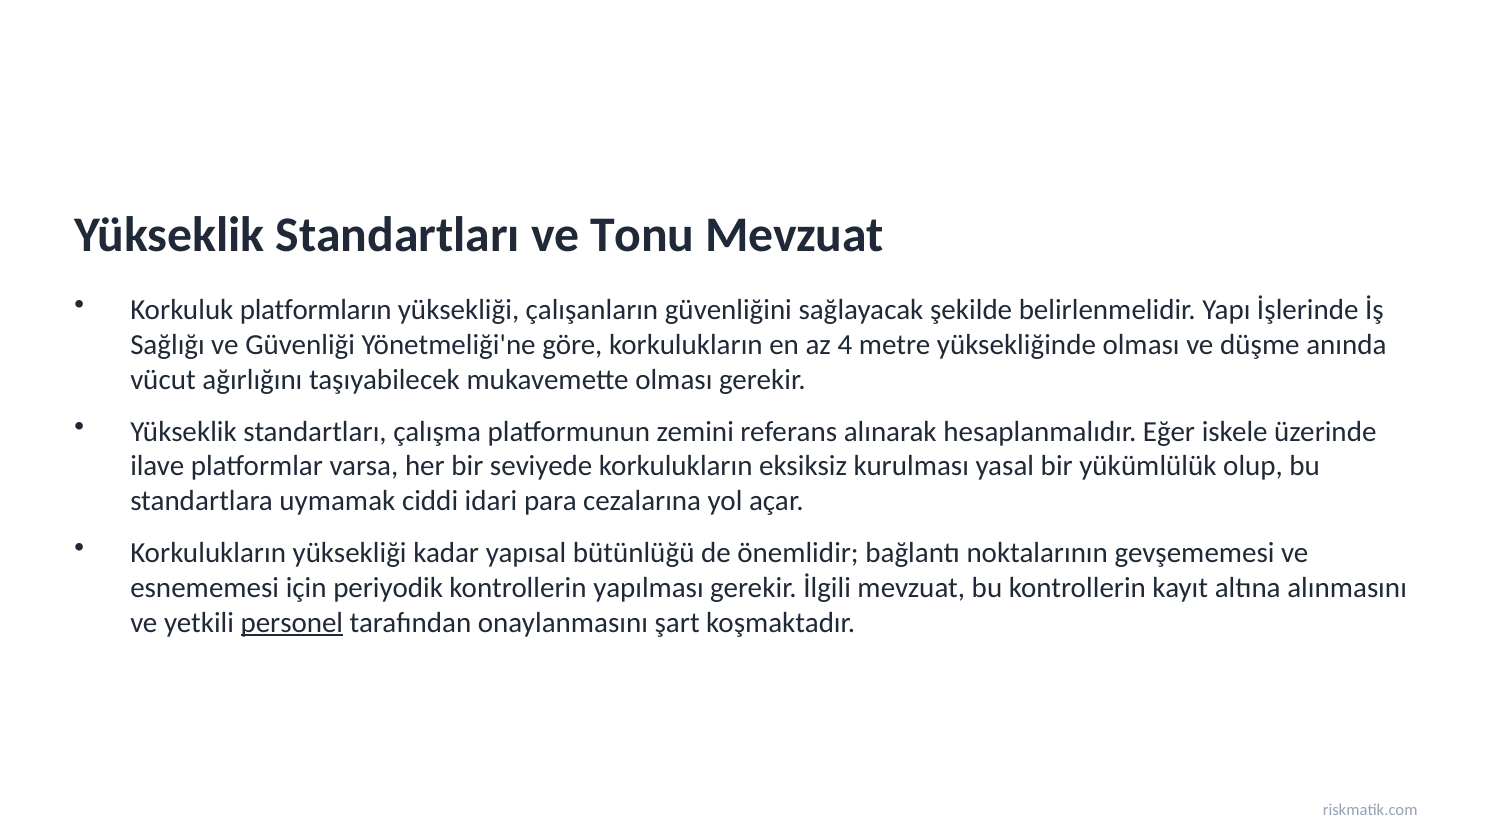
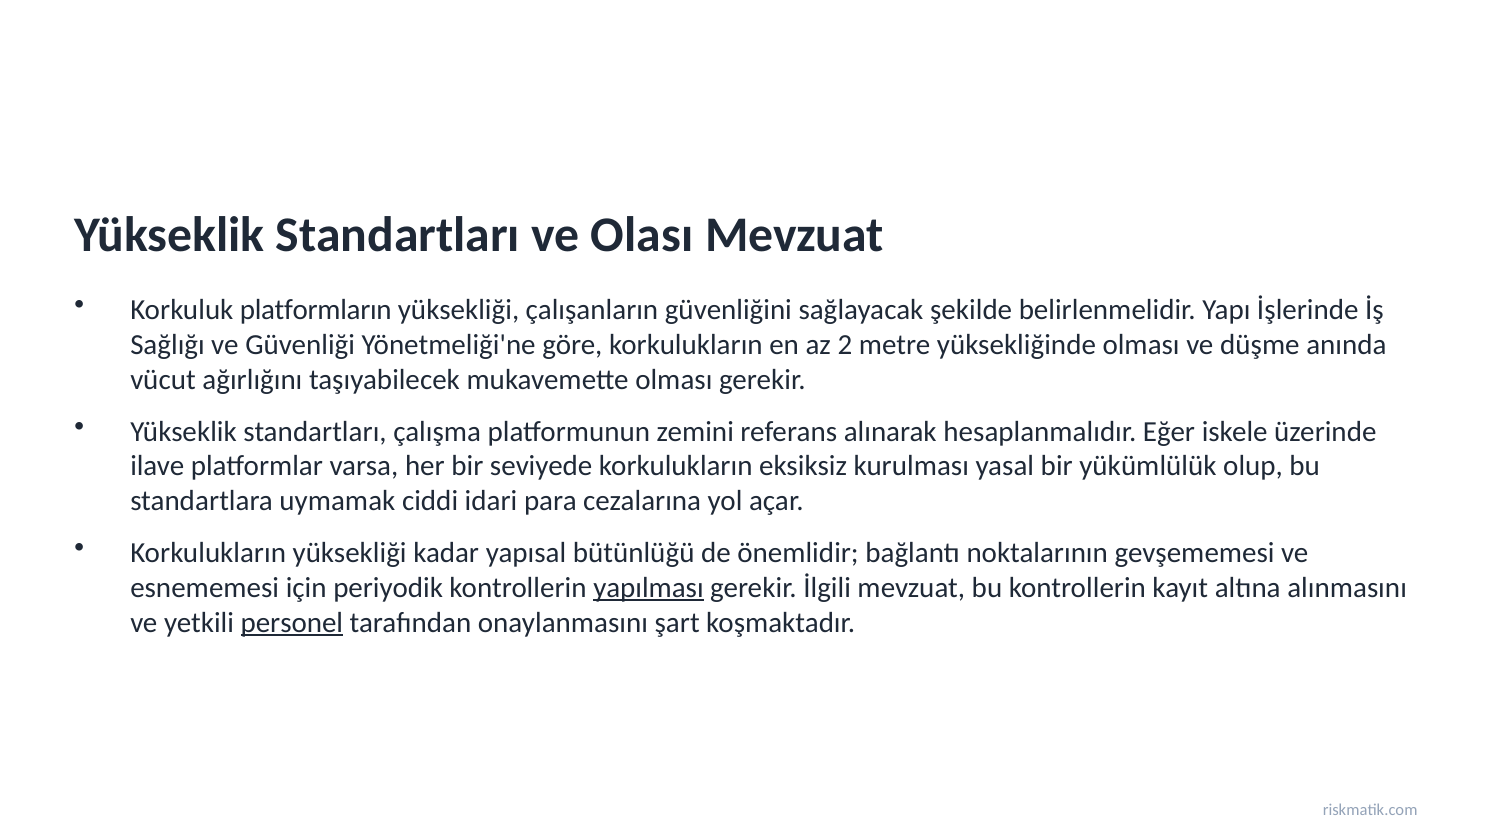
Tonu: Tonu -> Olası
4: 4 -> 2
yapılması underline: none -> present
